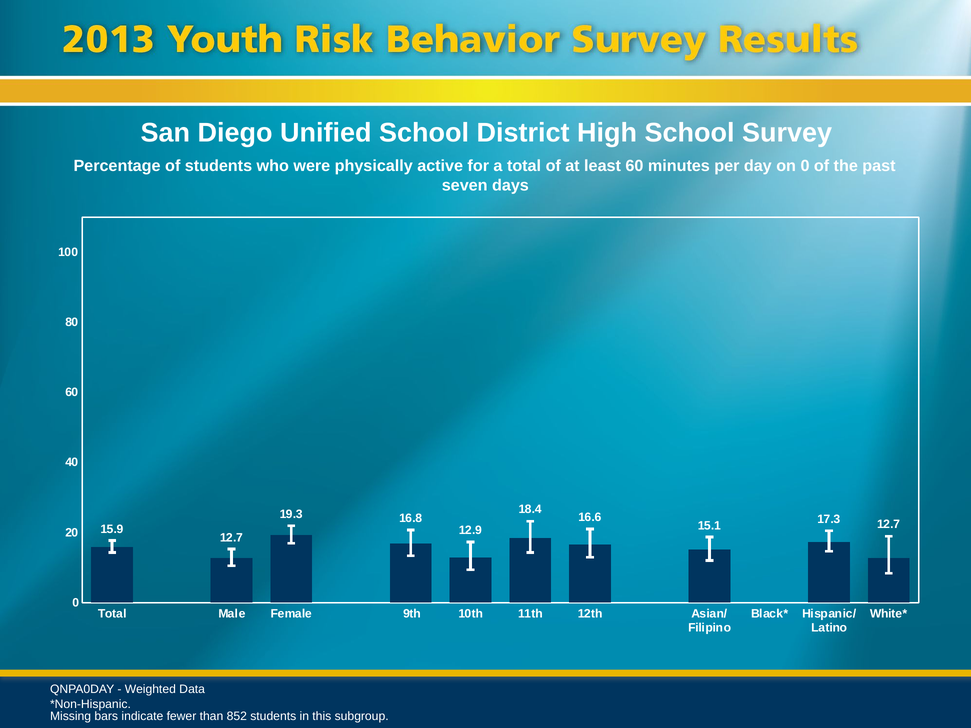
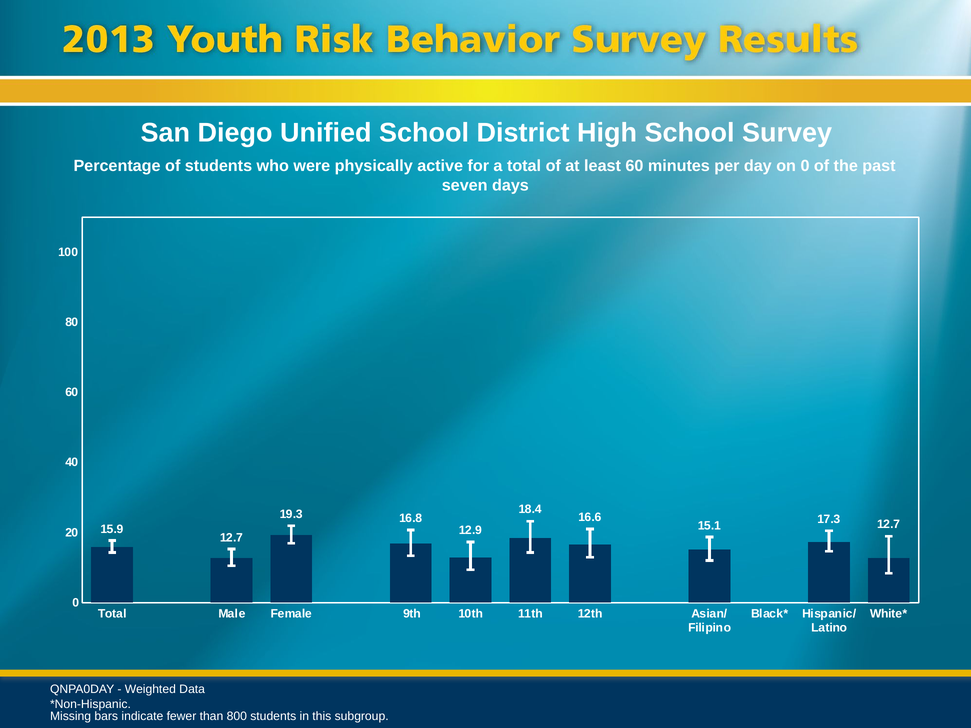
852: 852 -> 800
